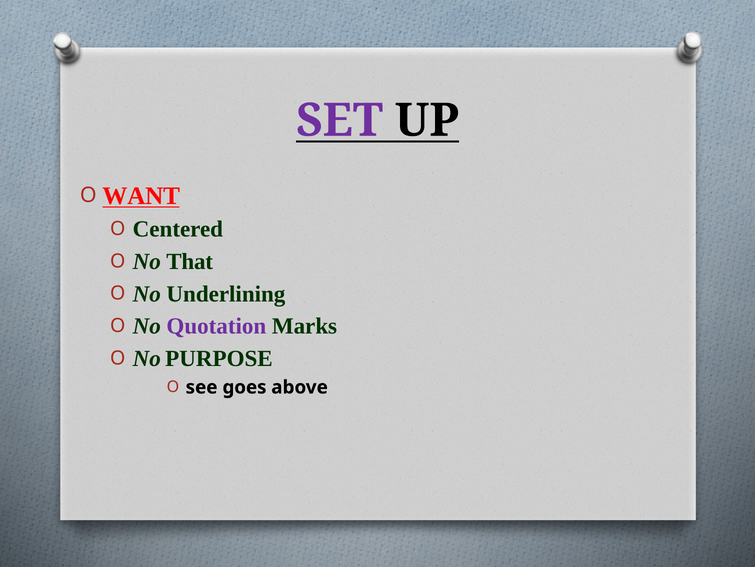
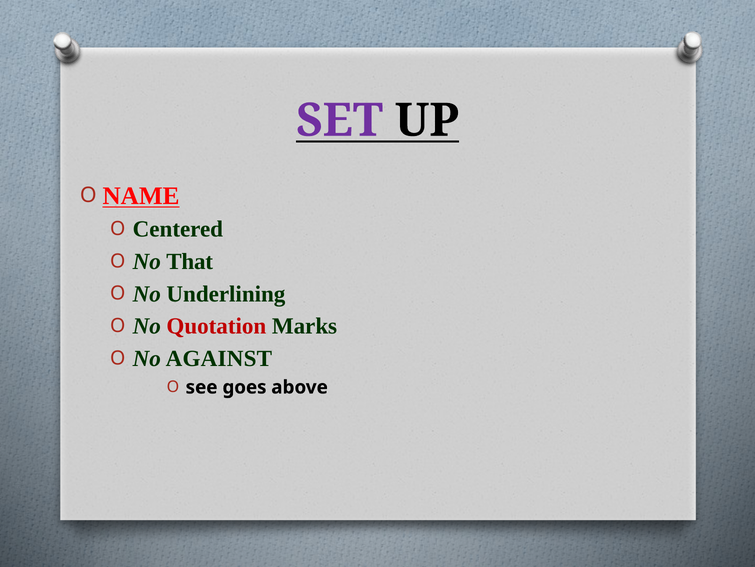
WANT: WANT -> NAME
Quotation colour: purple -> red
PURPOSE: PURPOSE -> AGAINST
